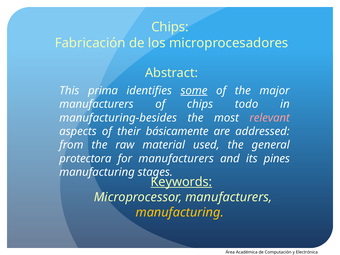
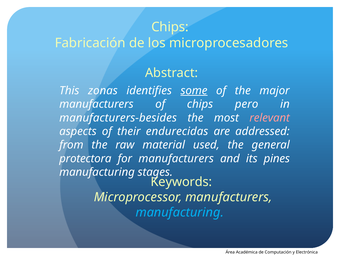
prima: prima -> zonas
todo: todo -> pero
manufacturing-besides: manufacturing-besides -> manufacturers-besides
básicamente: básicamente -> endurecidas
Keywords underline: present -> none
manufacturing at (180, 212) colour: yellow -> light blue
